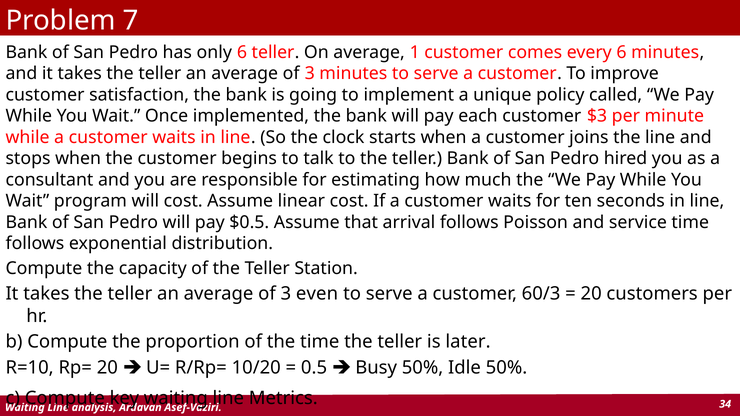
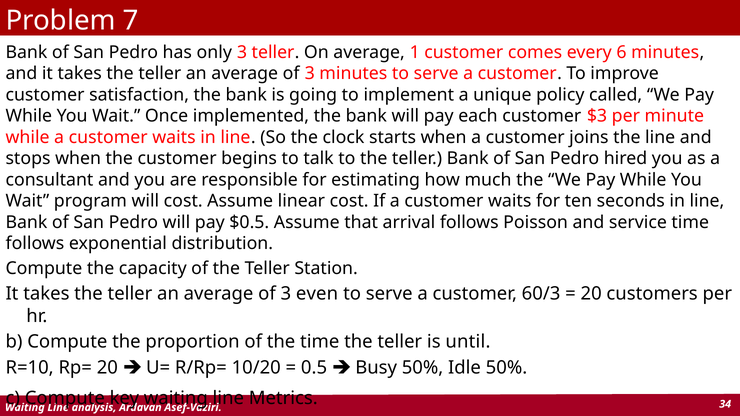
only 6: 6 -> 3
later: later -> until
